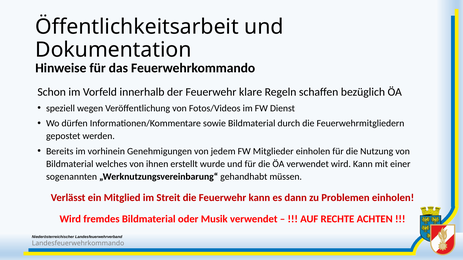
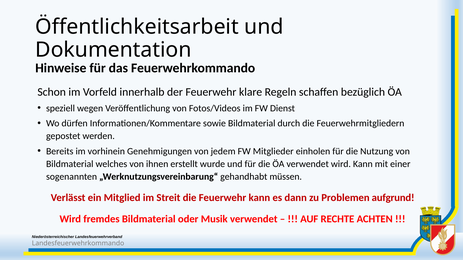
Problemen einholen: einholen -> aufgrund
